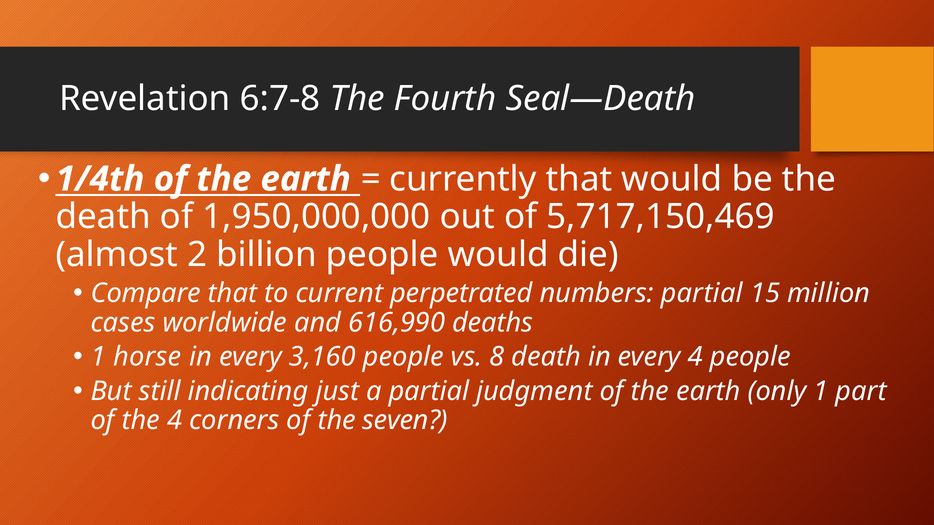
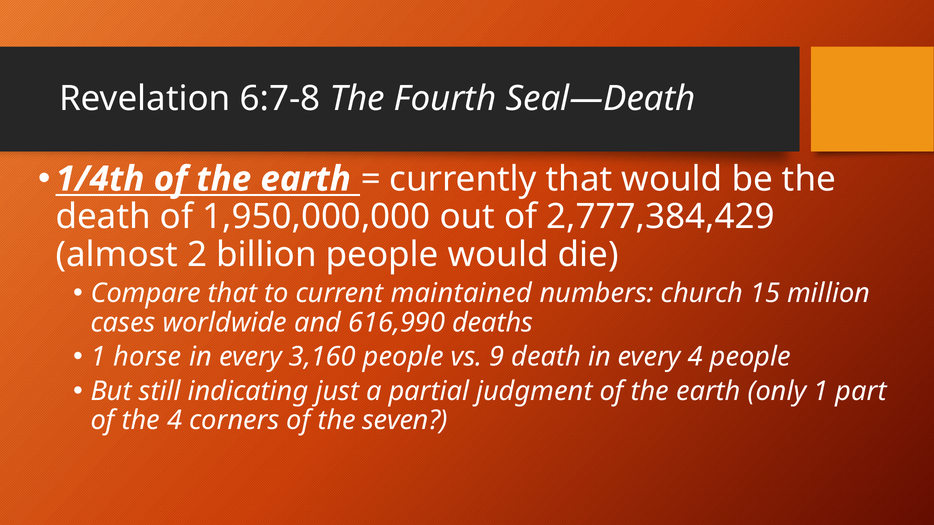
5,717,150,469: 5,717,150,469 -> 2,777,384,429
perpetrated: perpetrated -> maintained
numbers partial: partial -> church
8: 8 -> 9
